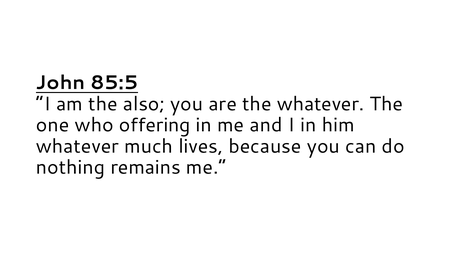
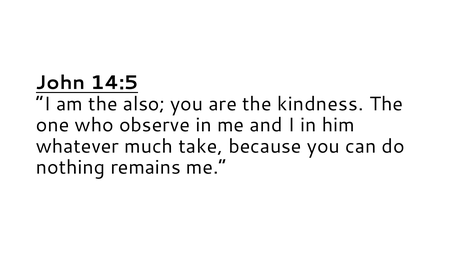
85:5: 85:5 -> 14:5
the whatever: whatever -> kindness
offering: offering -> observe
lives: lives -> take
